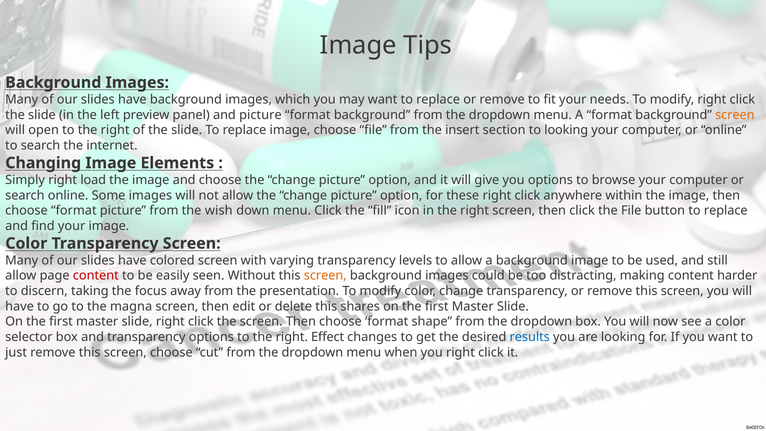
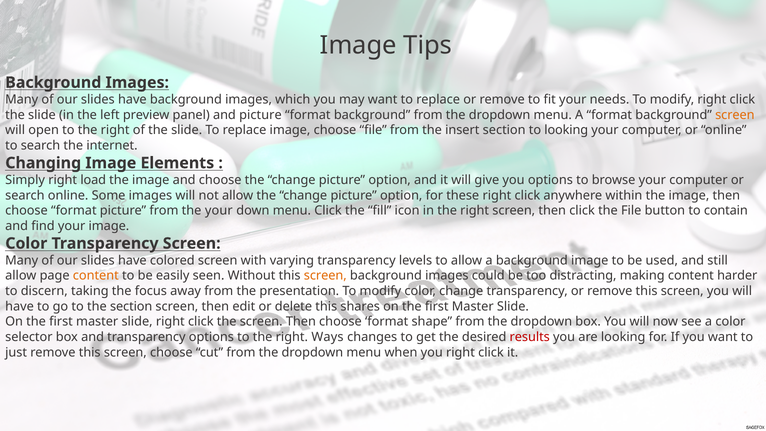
the wish: wish -> your
button to replace: replace -> contain
content at (96, 276) colour: red -> orange
the magna: magna -> section
Effect: Effect -> Ways
results colour: blue -> red
